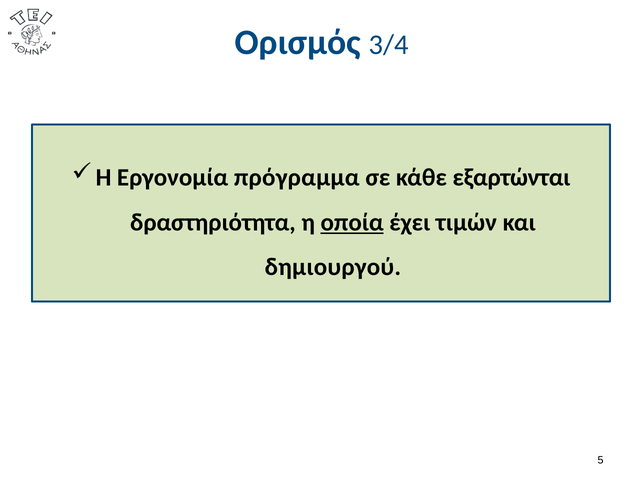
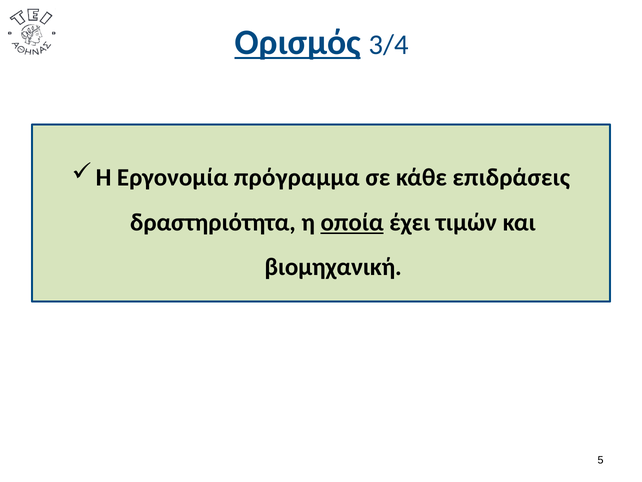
Ορισμός underline: none -> present
εξαρτώνται: εξαρτώνται -> επιδράσεις
δημιουργού: δημιουργού -> βιομηχανική
